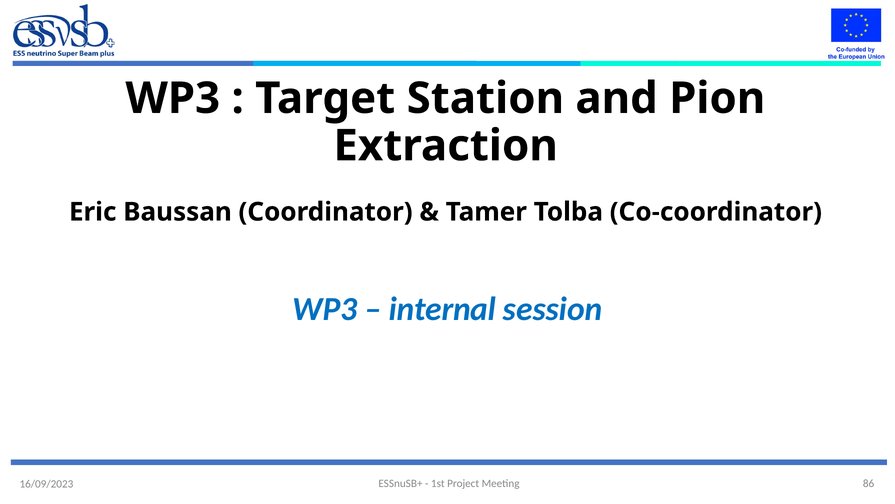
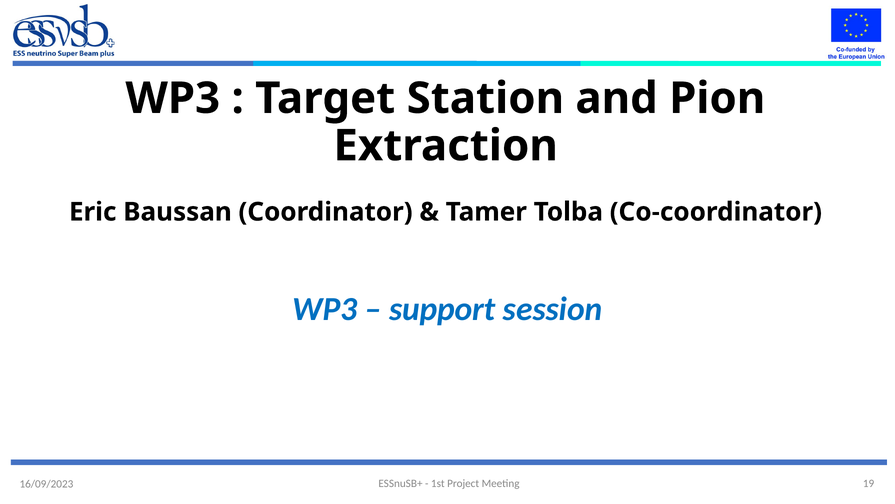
internal: internal -> support
86: 86 -> 19
